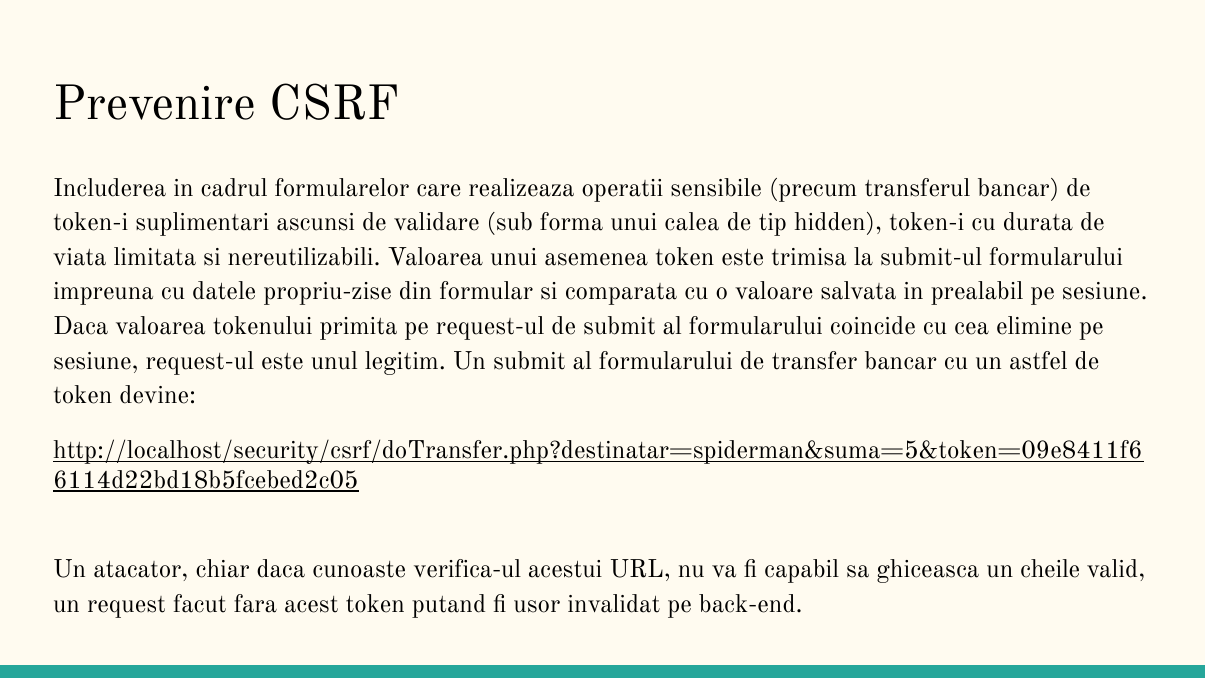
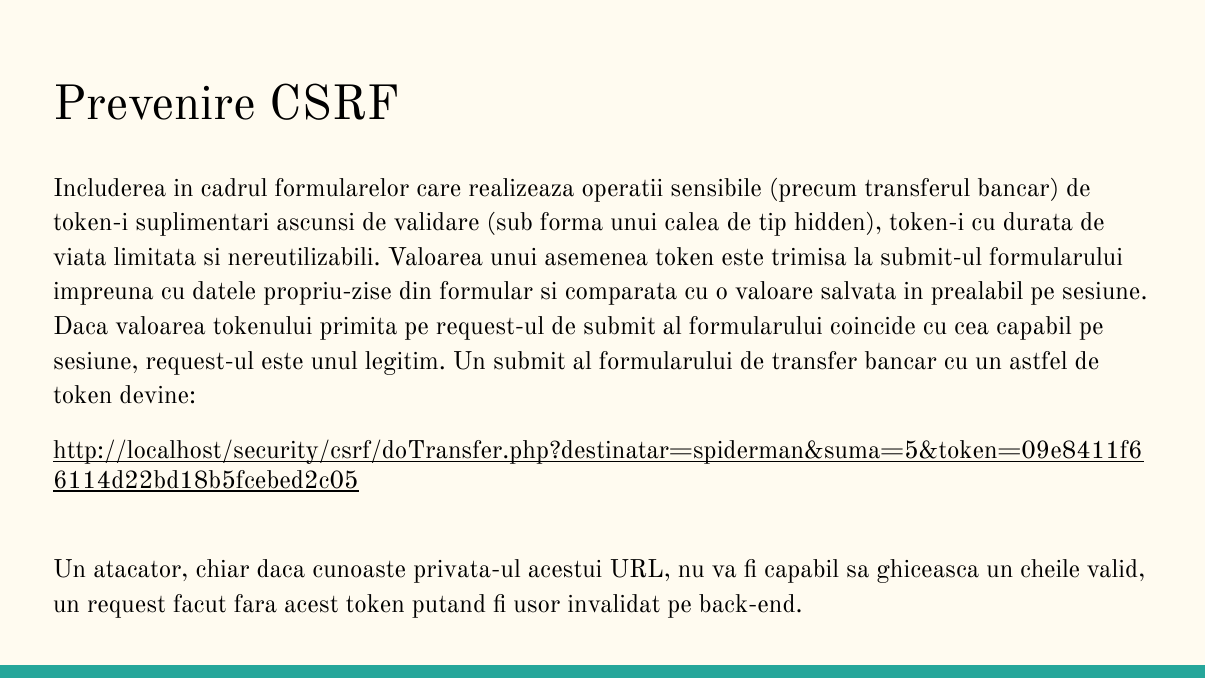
cea elimine: elimine -> capabil
verifica-ul: verifica-ul -> privata-ul
